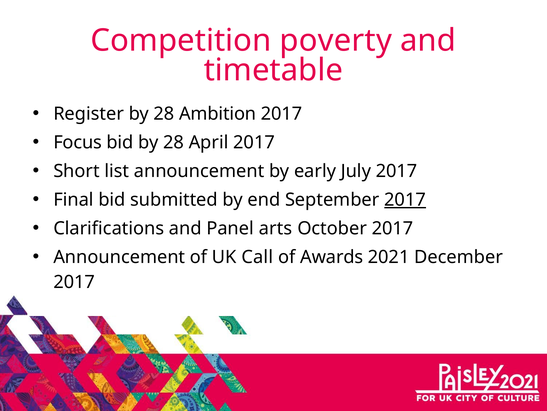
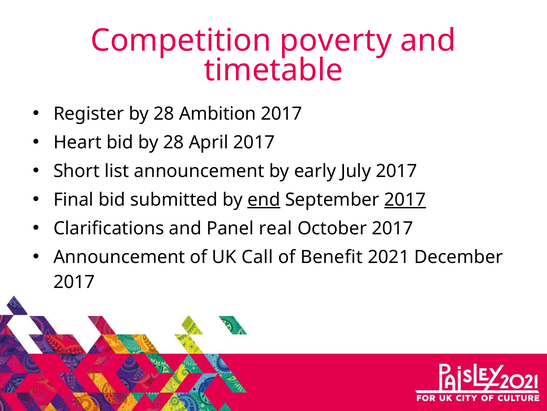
Focus: Focus -> Heart
end underline: none -> present
arts: arts -> real
Awards: Awards -> Benefit
